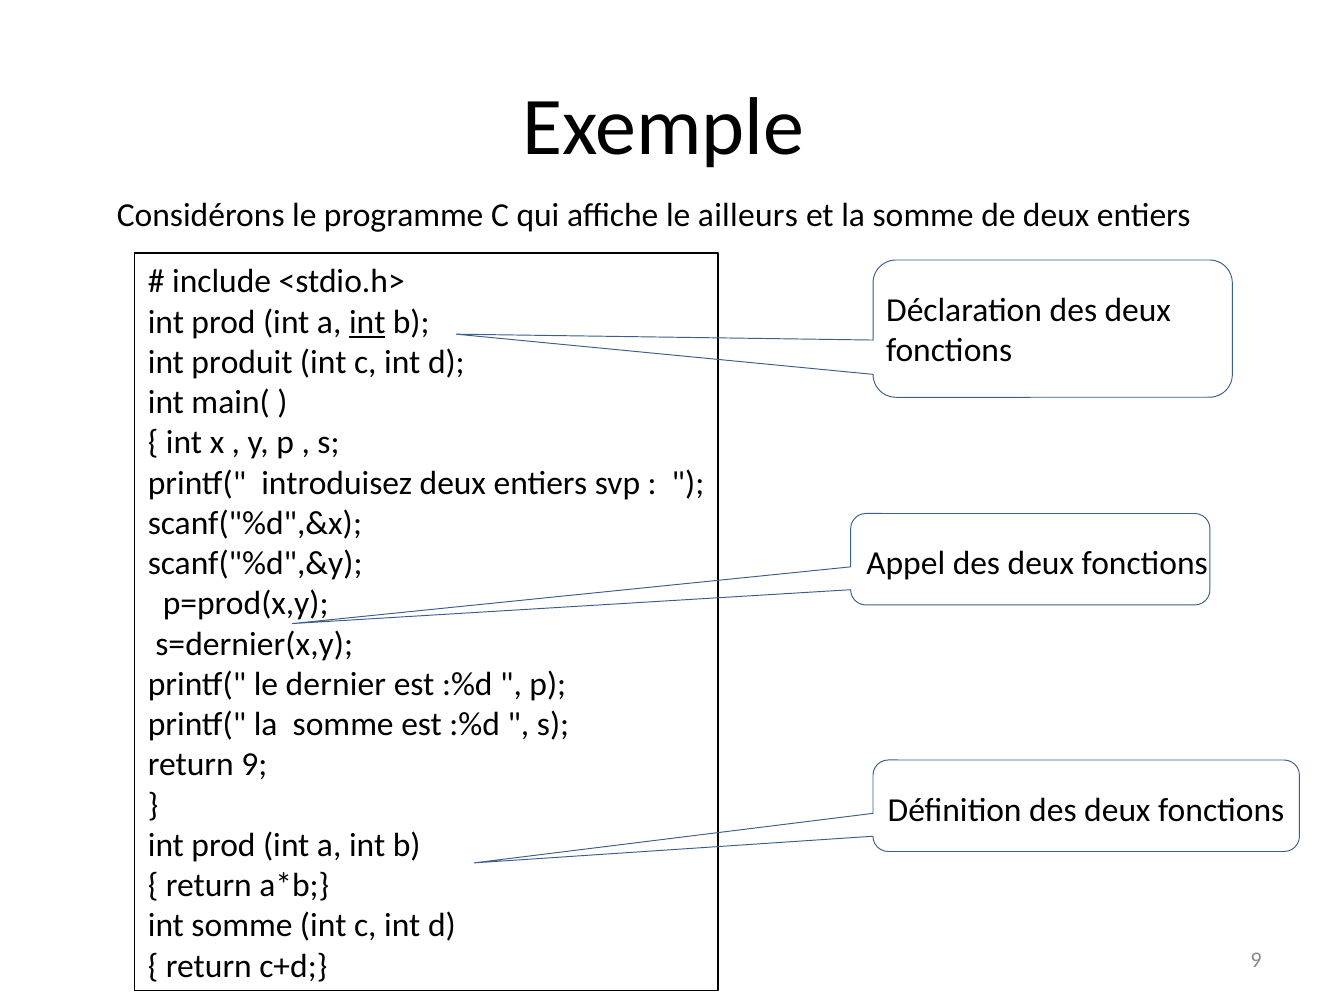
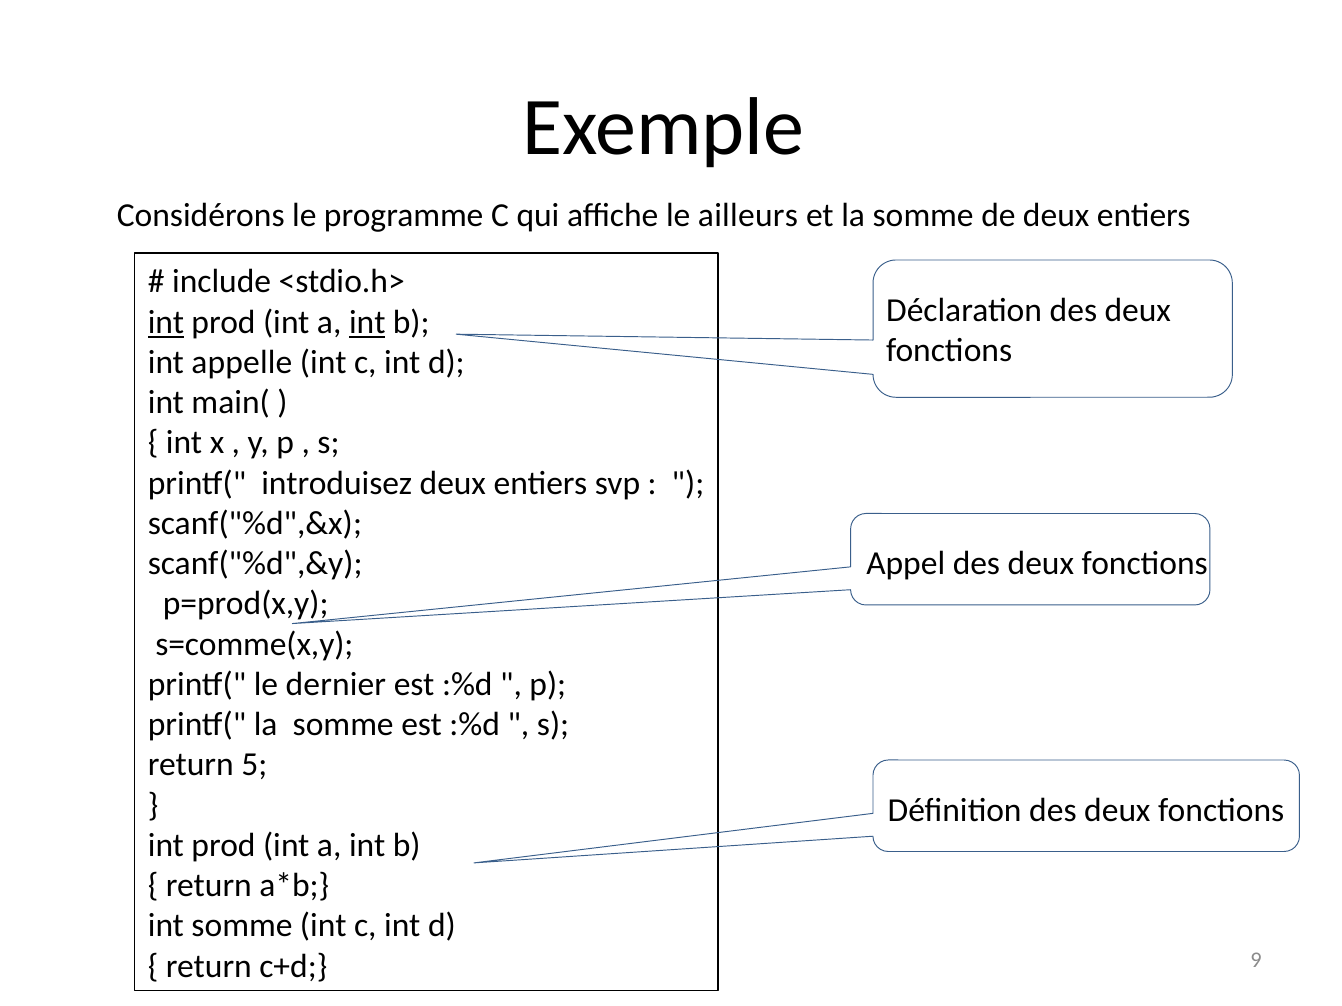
int at (166, 322) underline: none -> present
produit: produit -> appelle
s=dernier(x,y: s=dernier(x,y -> s=comme(x,y
return 9: 9 -> 5
